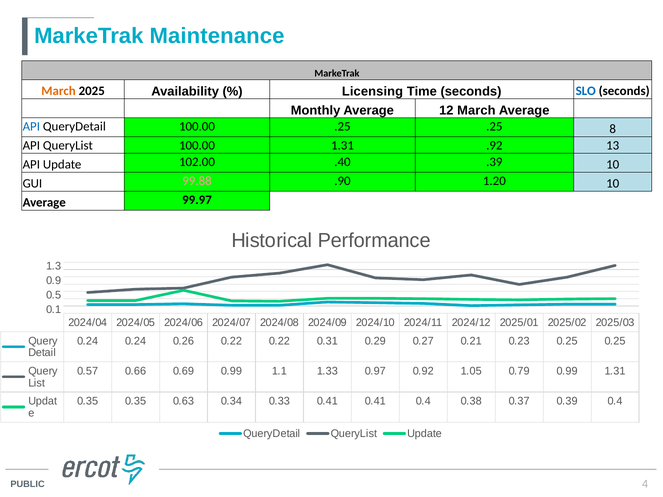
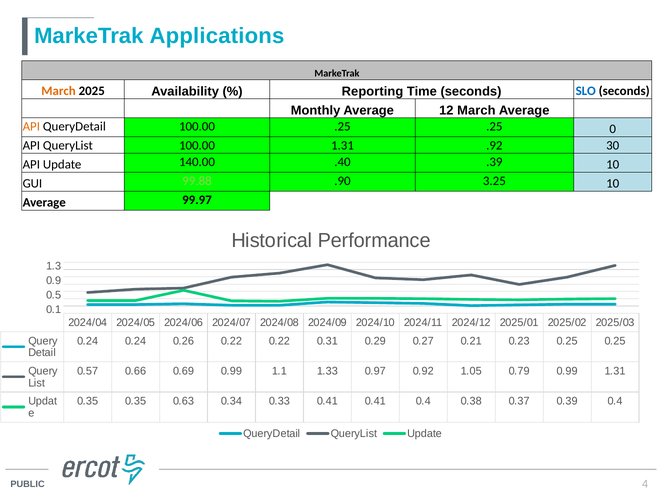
Maintenance: Maintenance -> Applications
Licensing: Licensing -> Reporting
API at (31, 126) colour: blue -> orange
8: 8 -> 0
13: 13 -> 30
102.00: 102.00 -> 140.00
99.88 colour: pink -> light green
1.20: 1.20 -> 3.25
